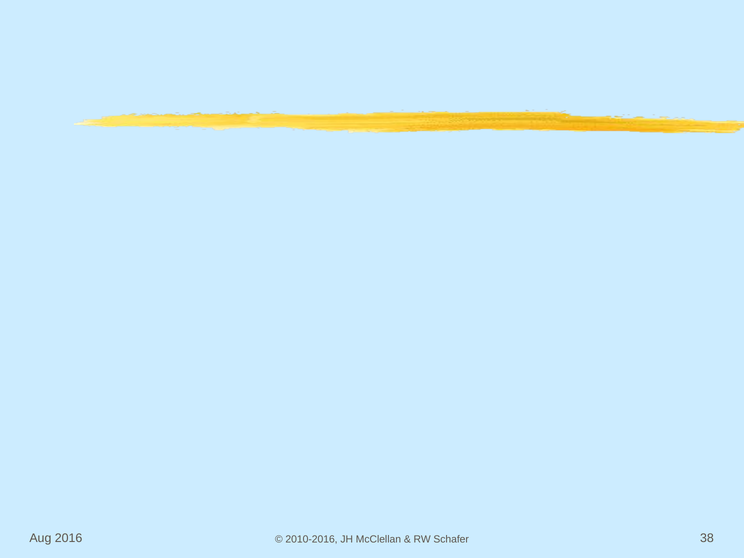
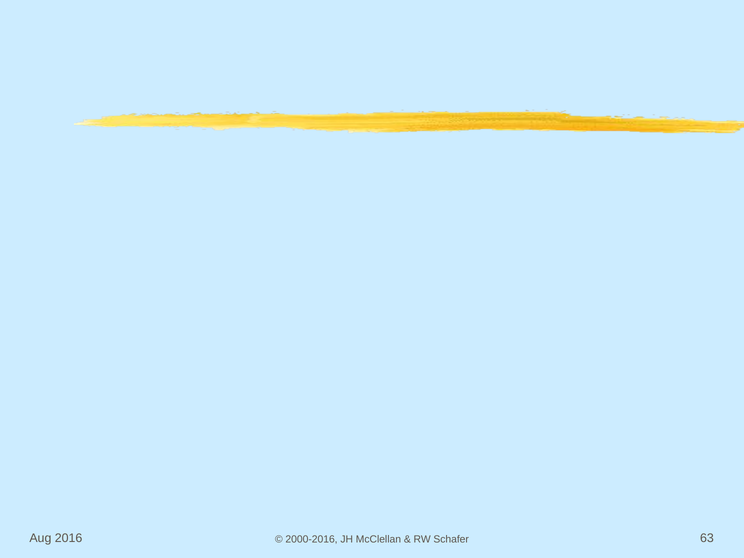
2010-2016: 2010-2016 -> 2000-2016
38: 38 -> 63
